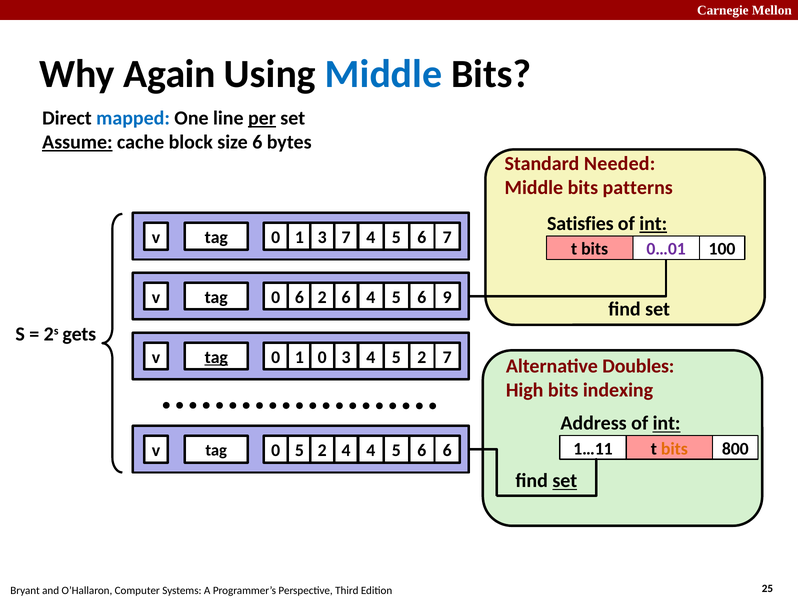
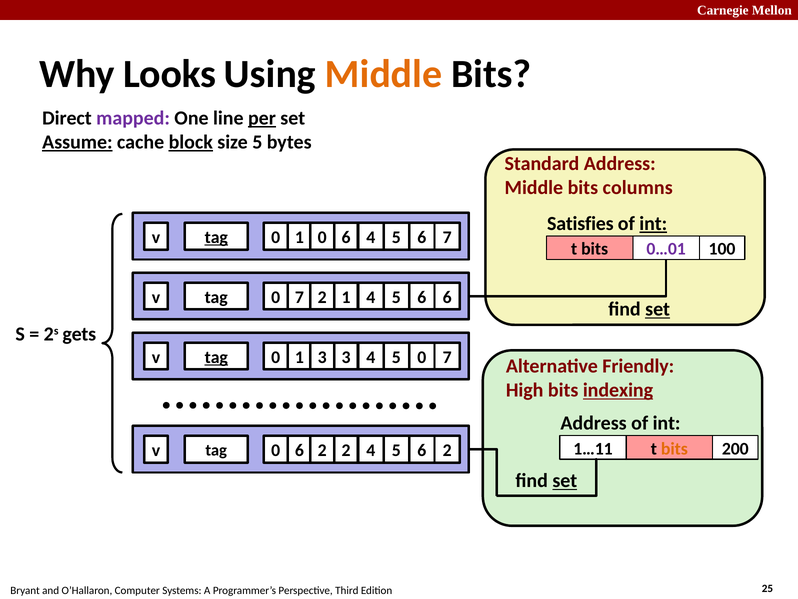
Again: Again -> Looks
Middle at (384, 74) colour: blue -> orange
mapped colour: blue -> purple
block underline: none -> present
size 6: 6 -> 5
Standard Needed: Needed -> Address
patterns: patterns -> columns
tag at (216, 237) underline: none -> present
1 3: 3 -> 0
v 7: 7 -> 6
6 at (299, 297): 6 -> 7
v 6: 6 -> 1
9 at (447, 297): 9 -> 6
set at (658, 309) underline: none -> present
1 0: 0 -> 3
3 2: 2 -> 0
Doubles: Doubles -> Friendly
indexing underline: none -> present
int at (667, 423) underline: present -> none
800: 800 -> 200
0 5: 5 -> 6
v 4: 4 -> 2
2 6: 6 -> 2
